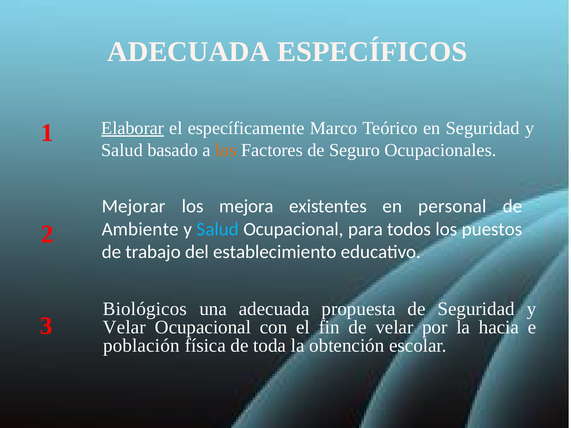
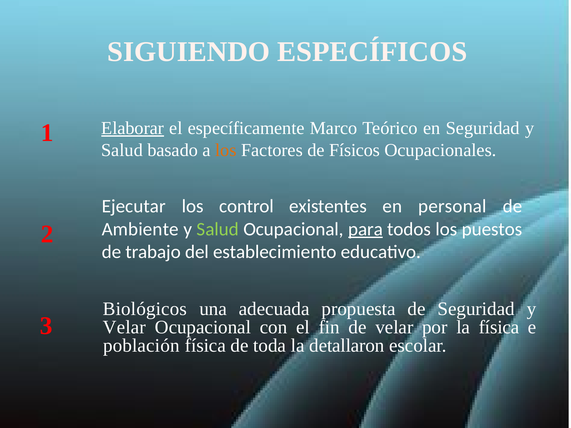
ADECUADA at (189, 52): ADECUADA -> SIGUIENDO
Seguro: Seguro -> Físicos
Mejorar: Mejorar -> Ejecutar
mejora: mejora -> control
Salud at (218, 229) colour: light blue -> light green
para underline: none -> present
la hacia: hacia -> física
obtención: obtención -> detallaron
